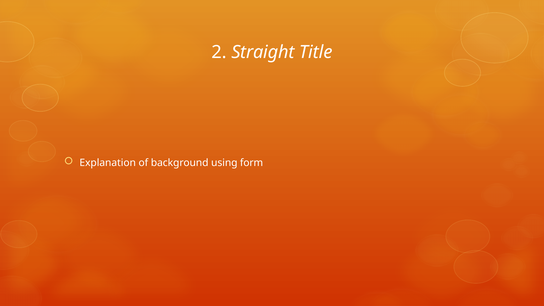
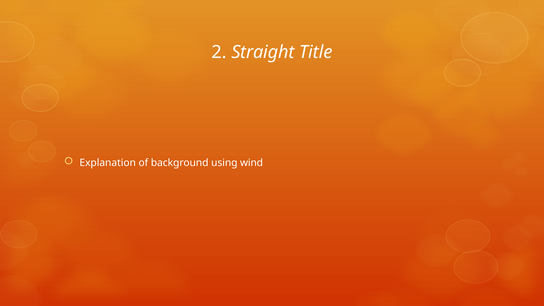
form: form -> wind
